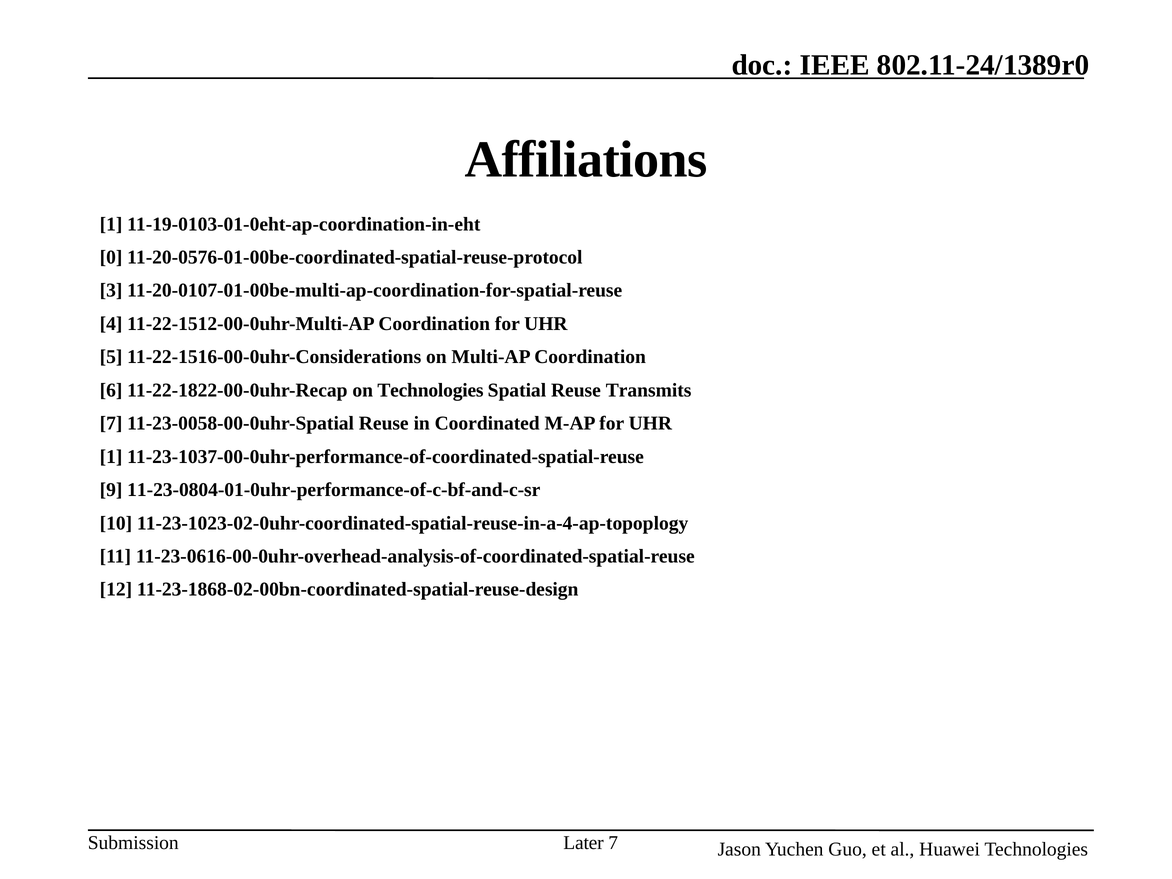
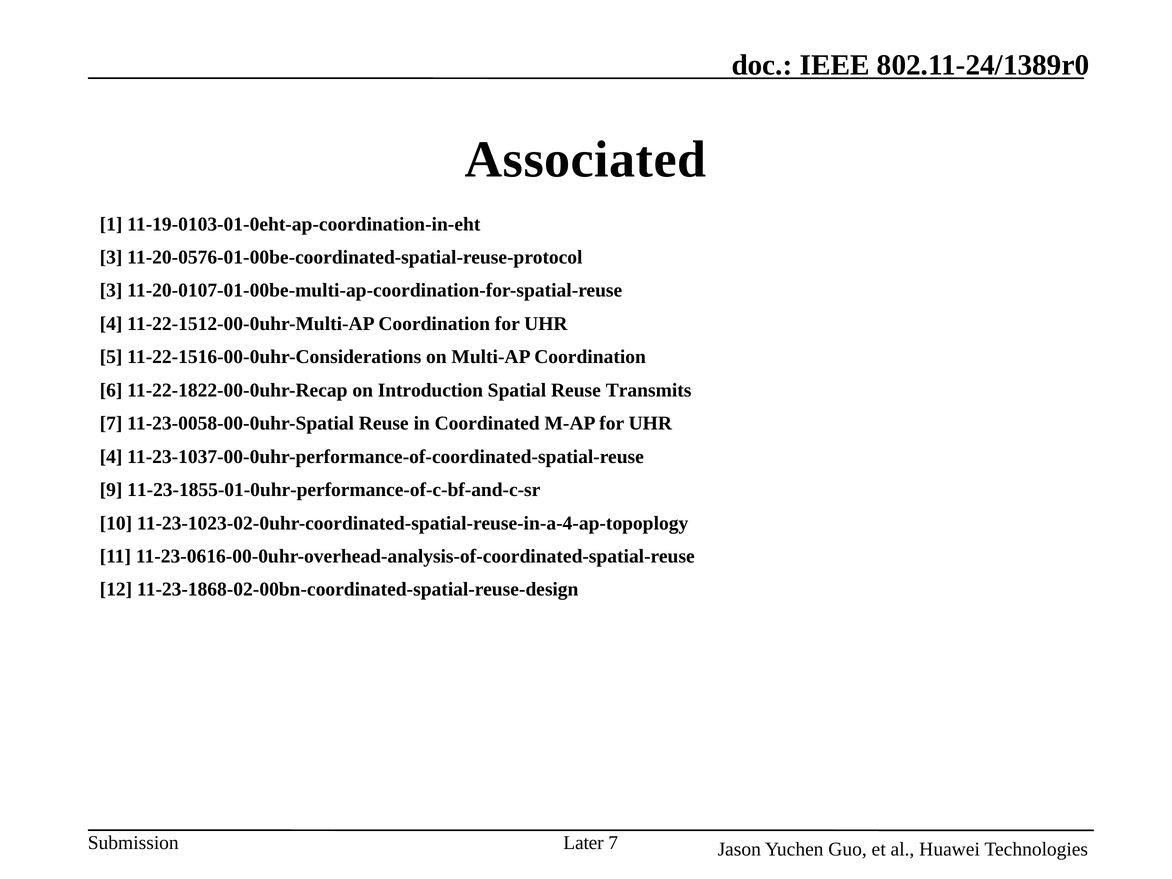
Affiliations: Affiliations -> Associated
0 at (111, 257): 0 -> 3
on Technologies: Technologies -> Introduction
1 at (111, 457): 1 -> 4
11-23-0804-01-0uhr-performance-of-c-bf-and-c-sr: 11-23-0804-01-0uhr-performance-of-c-bf-and-c-sr -> 11-23-1855-01-0uhr-performance-of-c-bf-and-c-sr
